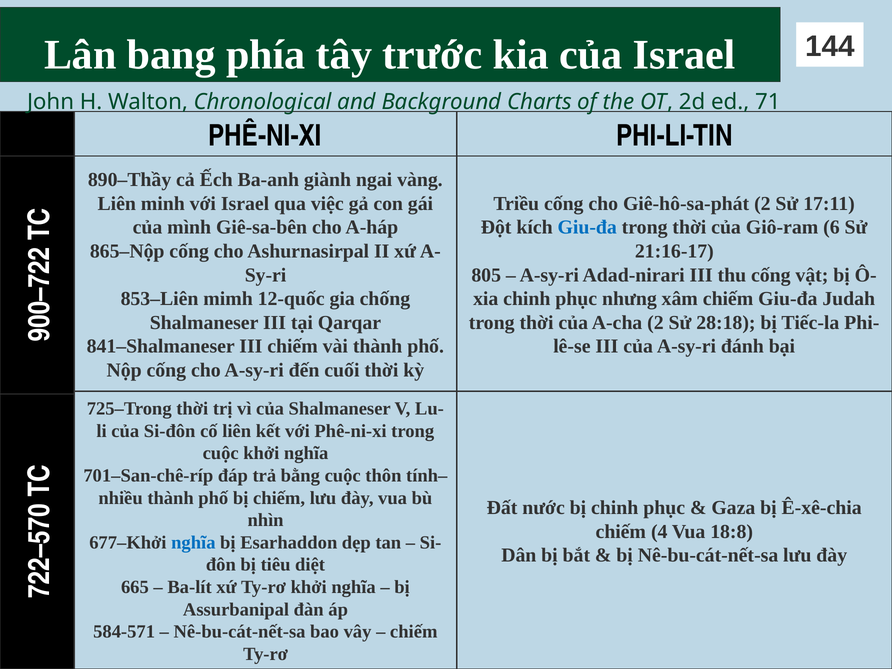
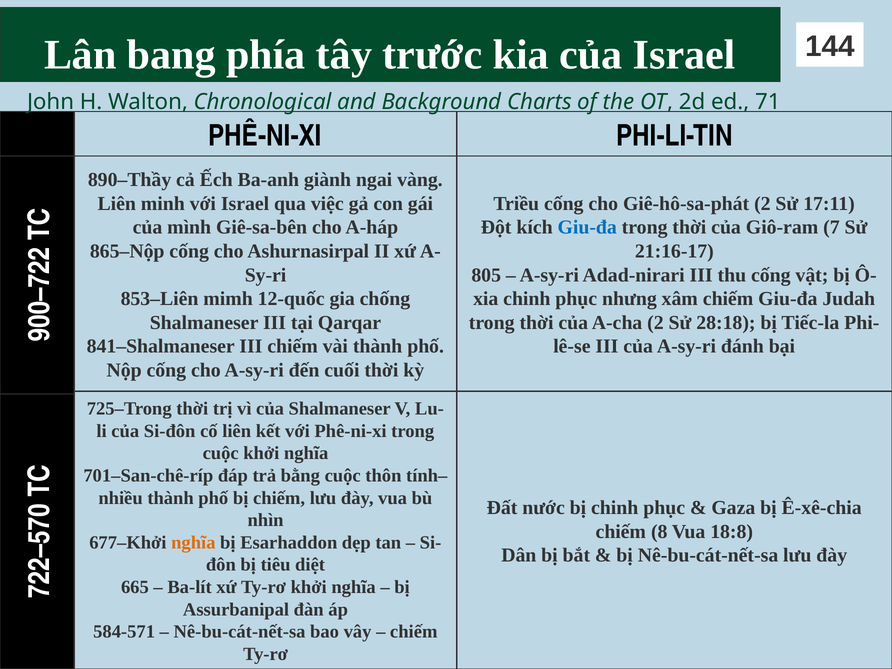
Giô-ram 6: 6 -> 7
4: 4 -> 8
nghĩa at (193, 543) colour: blue -> orange
